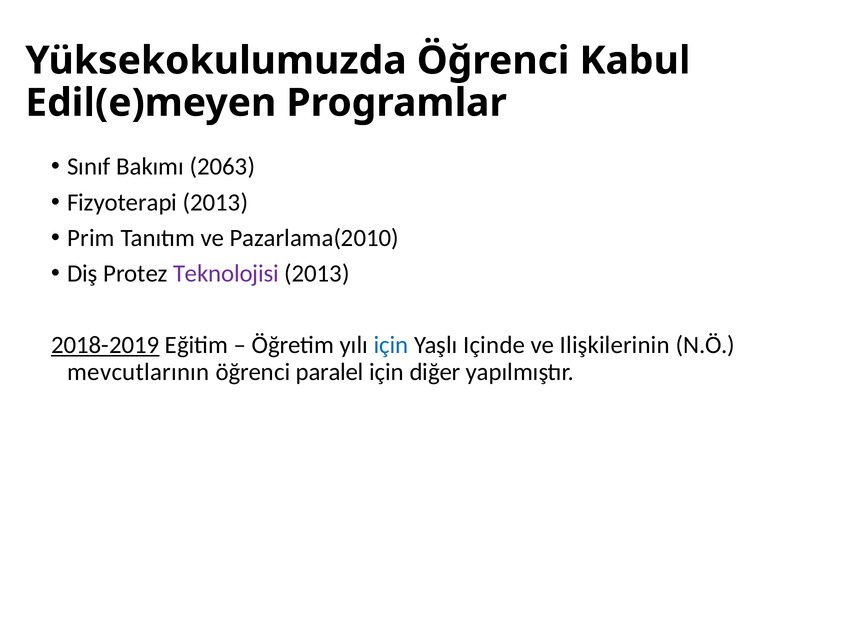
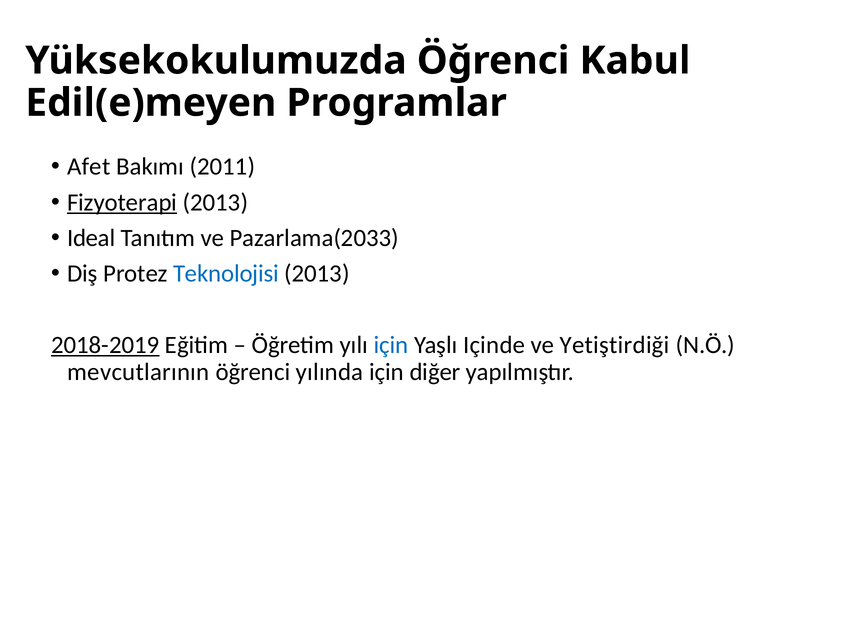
Sınıf: Sınıf -> Afet
2063: 2063 -> 2011
Fizyoterapi underline: none -> present
Prim: Prim -> Ideal
Pazarlama(2010: Pazarlama(2010 -> Pazarlama(2033
Teknolojisi colour: purple -> blue
Ilişkilerinin: Ilişkilerinin -> Yetiştirdiği
paralel: paralel -> yılında
